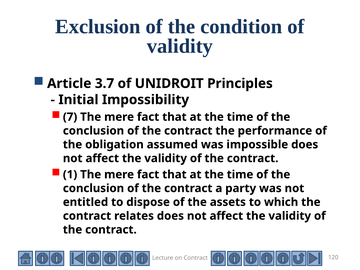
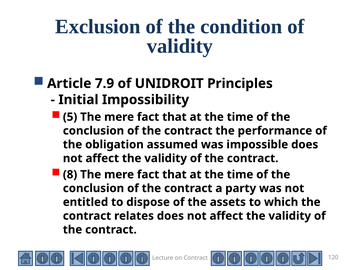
3.7: 3.7 -> 7.9
7: 7 -> 5
1: 1 -> 8
